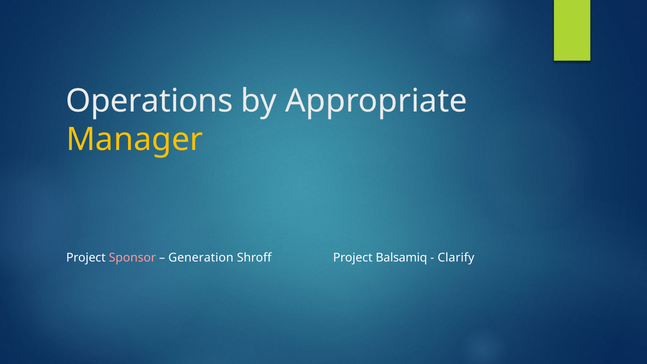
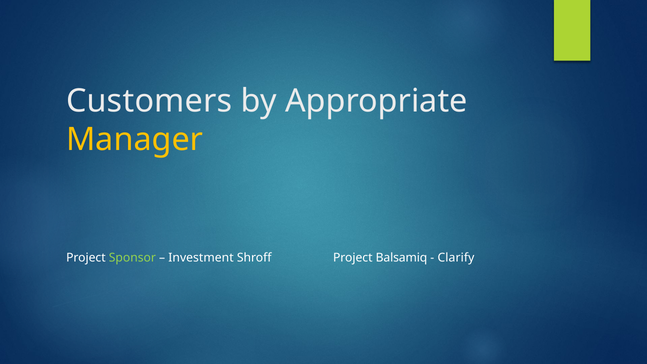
Operations: Operations -> Customers
Sponsor colour: pink -> light green
Generation: Generation -> Investment
